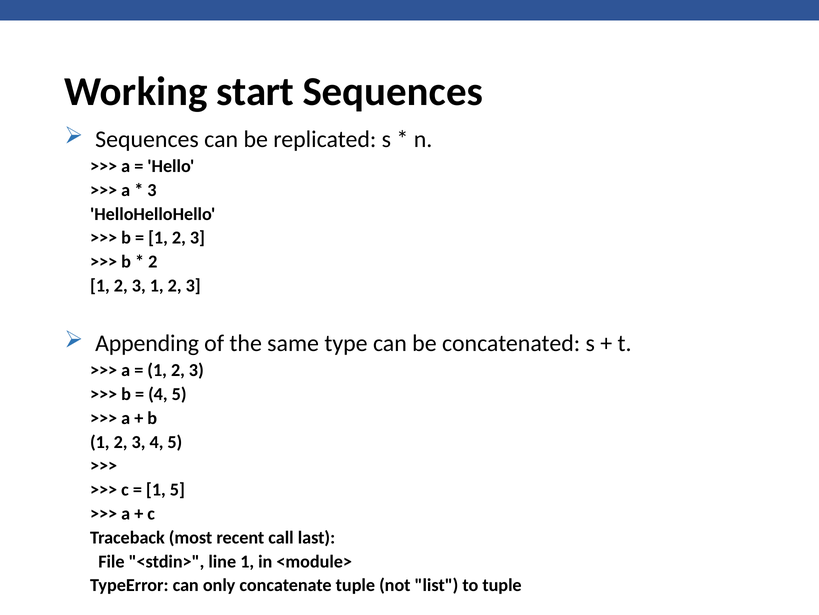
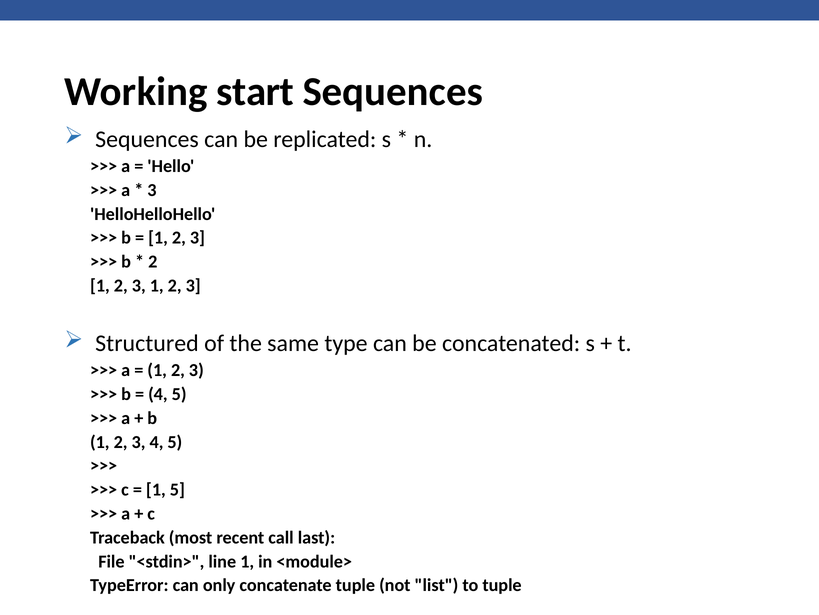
Appending: Appending -> Structured
